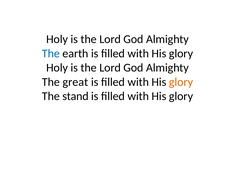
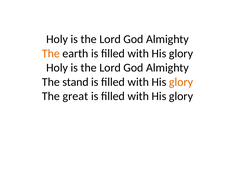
The at (51, 53) colour: blue -> orange
great: great -> stand
stand: stand -> great
